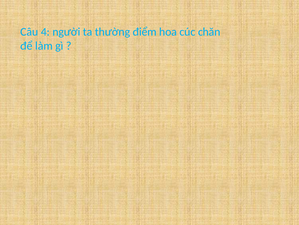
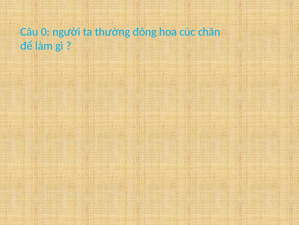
4: 4 -> 0
điểm: điểm -> đông
